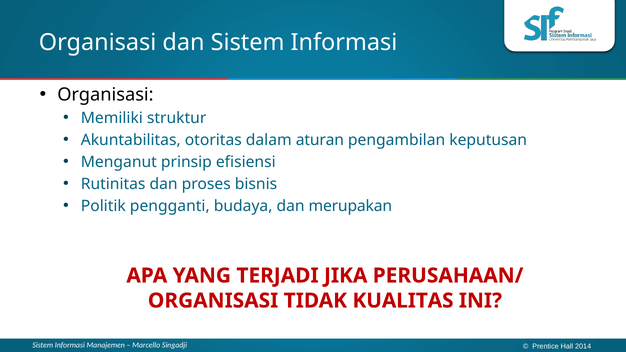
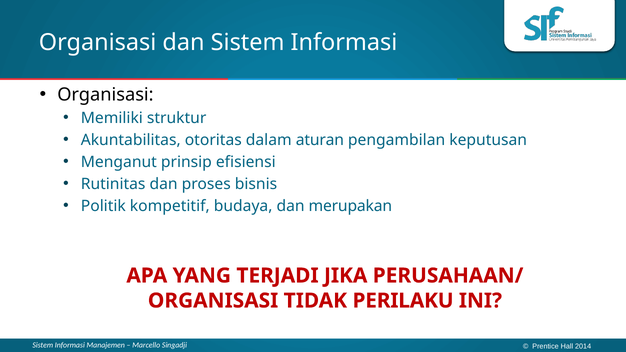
pengganti: pengganti -> kompetitif
KUALITAS: KUALITAS -> PERILAKU
